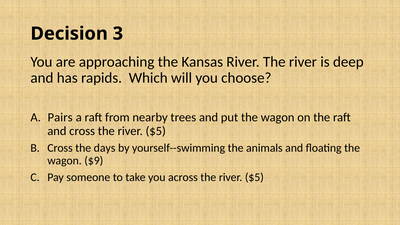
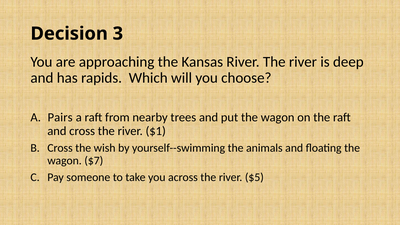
cross the river $5: $5 -> $1
days: days -> wish
$9: $9 -> $7
